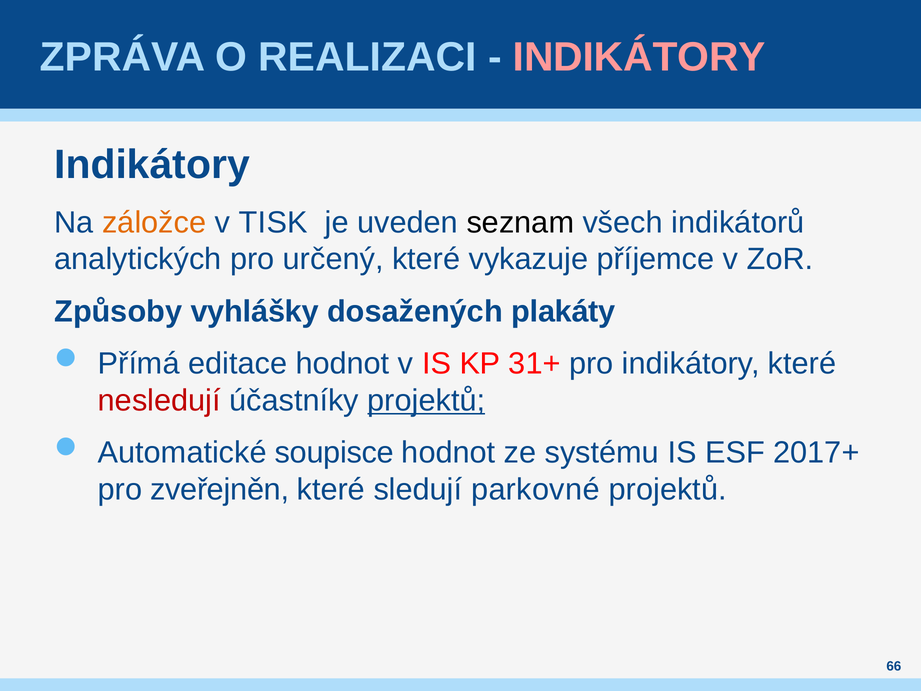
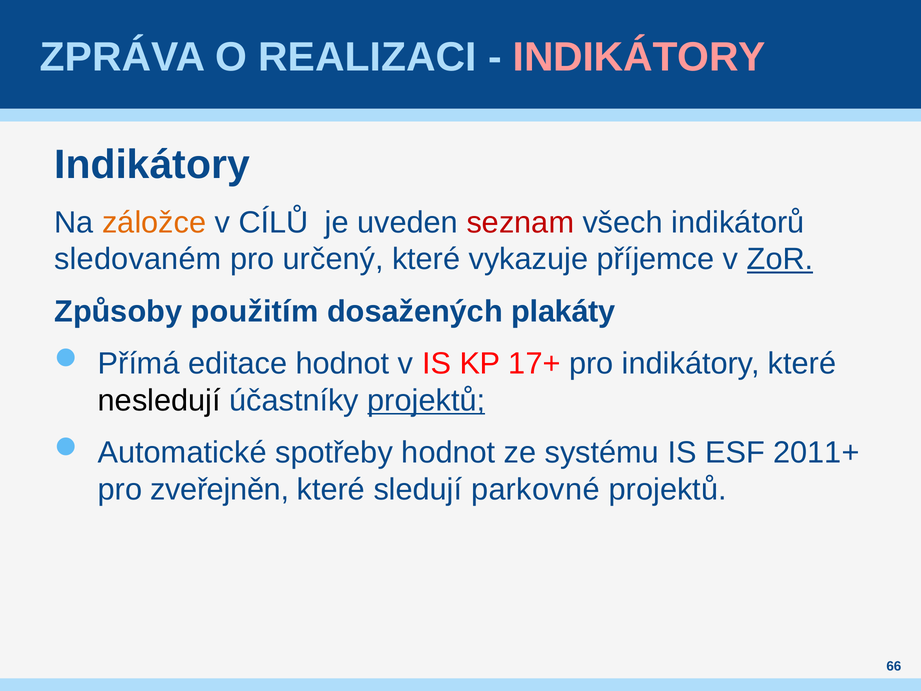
TISK: TISK -> CÍLŮ
seznam colour: black -> red
analytických: analytických -> sledovaném
ZoR underline: none -> present
vyhlášky: vyhlášky -> použitím
31+: 31+ -> 17+
nesledují colour: red -> black
soupisce: soupisce -> spotřeby
2017+: 2017+ -> 2011+
